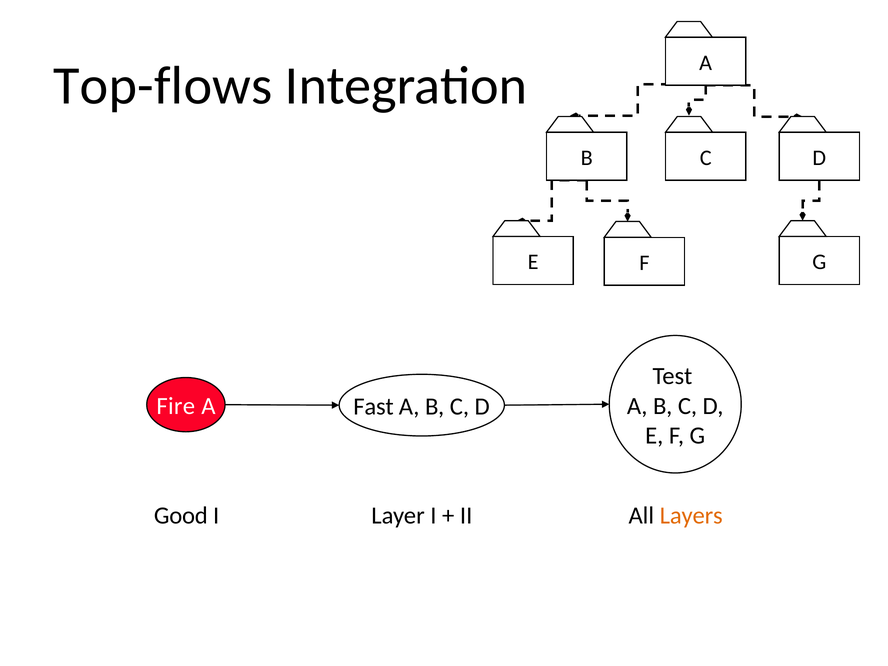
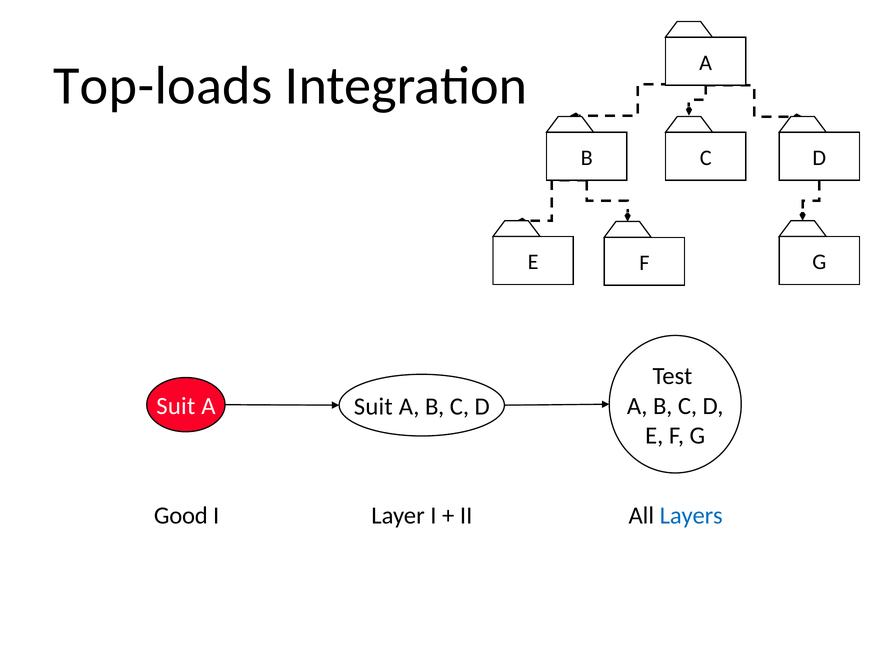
Top-flows: Top-flows -> Top-loads
Fire at (176, 406): Fire -> Suit
Fast at (374, 407): Fast -> Suit
Layers colour: orange -> blue
